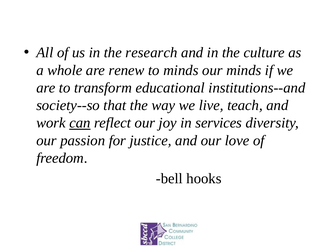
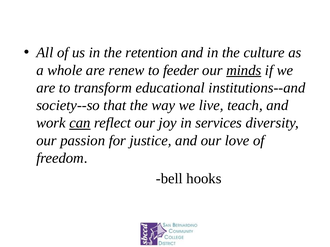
research: research -> retention
to minds: minds -> feeder
minds at (244, 70) underline: none -> present
